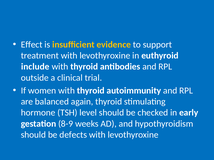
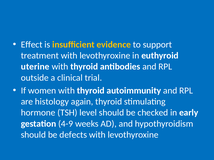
include: include -> uterine
balanced: balanced -> histology
8-9: 8-9 -> 4-9
